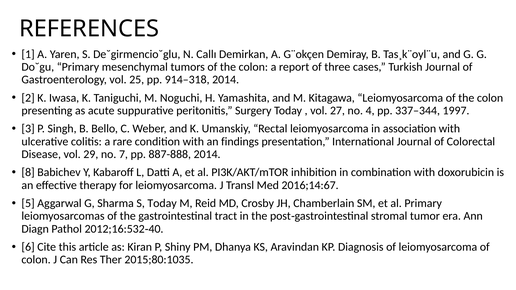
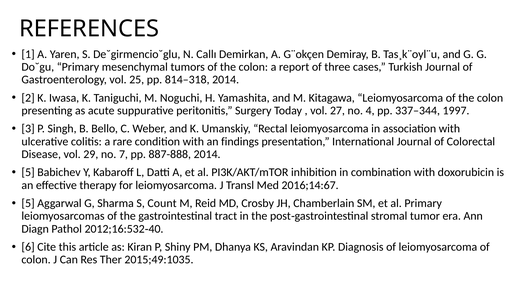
914–318: 914–318 -> 814–318
8 at (28, 173): 8 -> 5
S Today: Today -> Count
2015;80:1035: 2015;80:1035 -> 2015;49:1035
